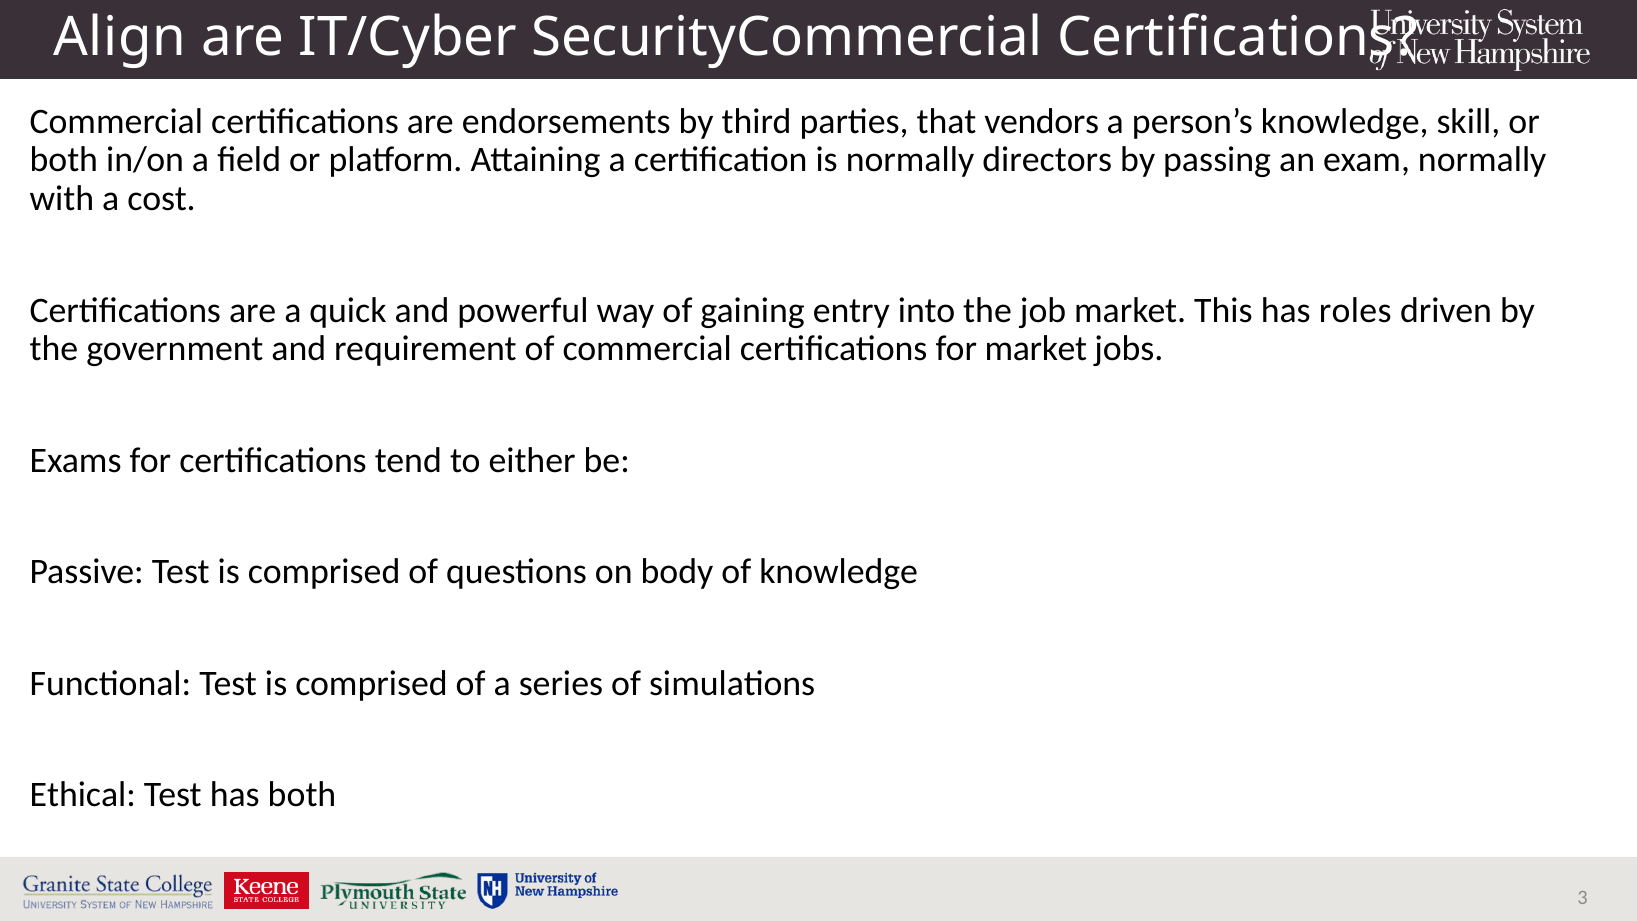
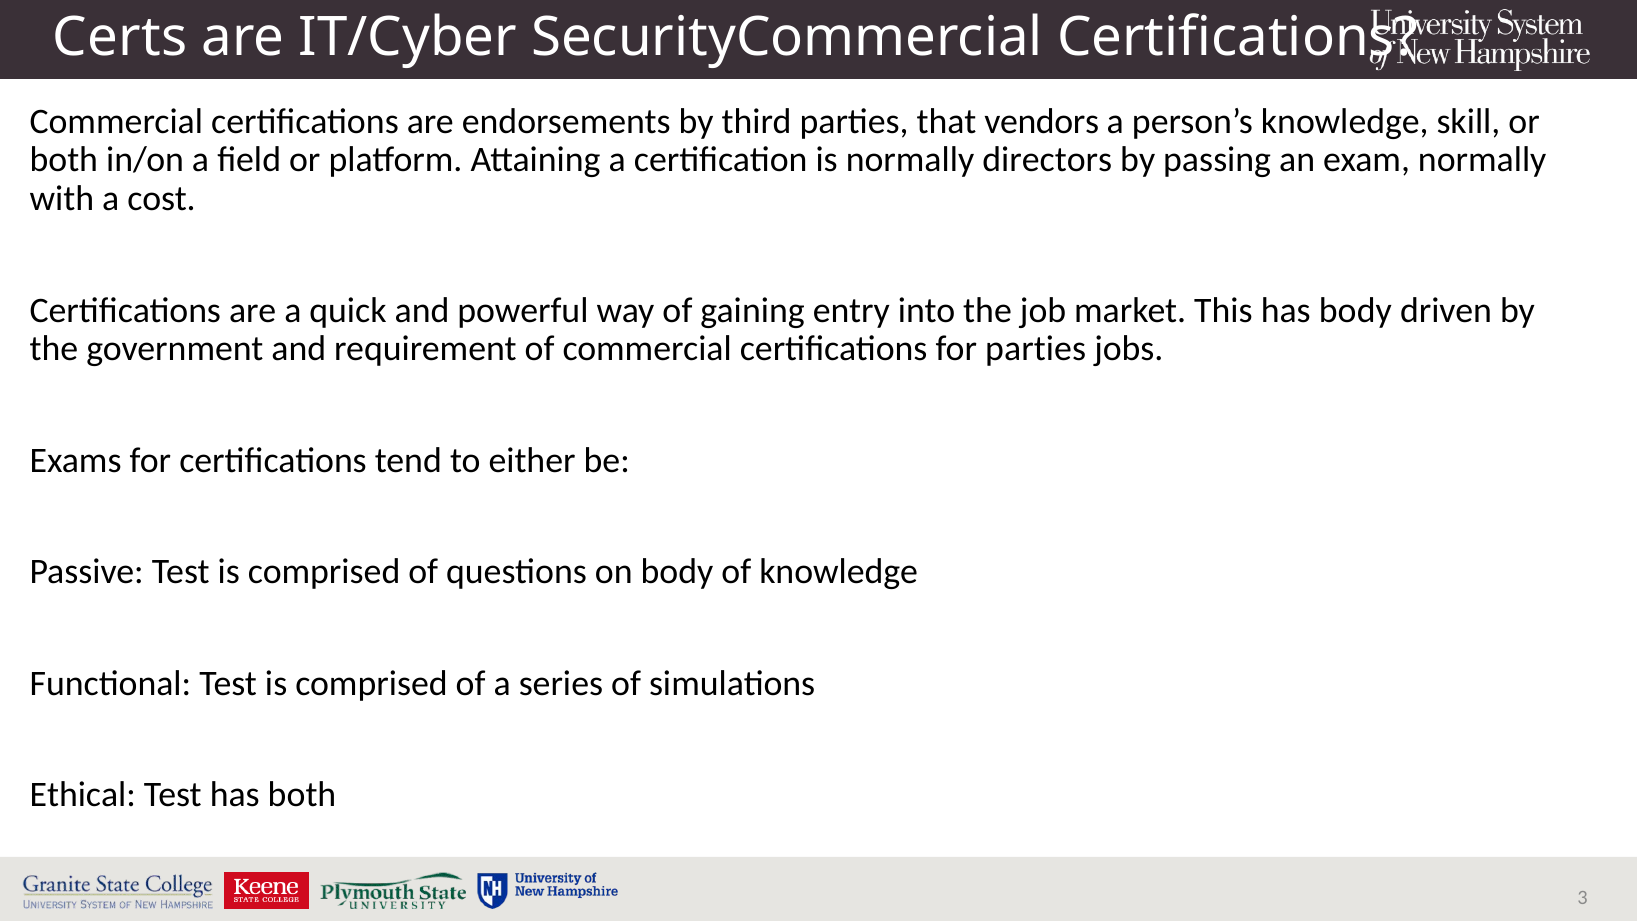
Align: Align -> Certs
has roles: roles -> body
for market: market -> parties
